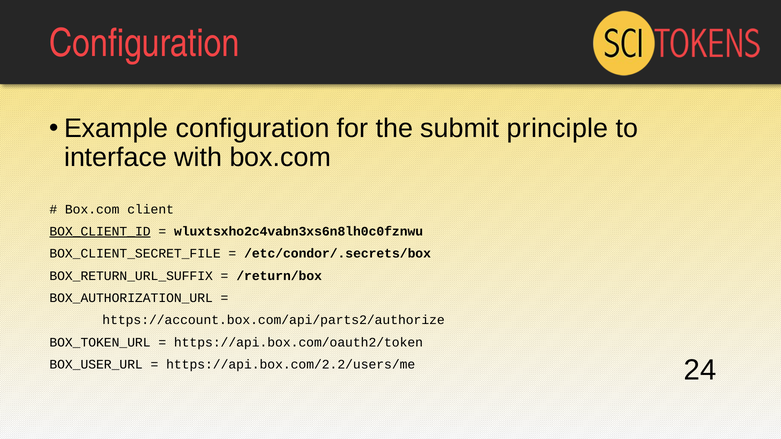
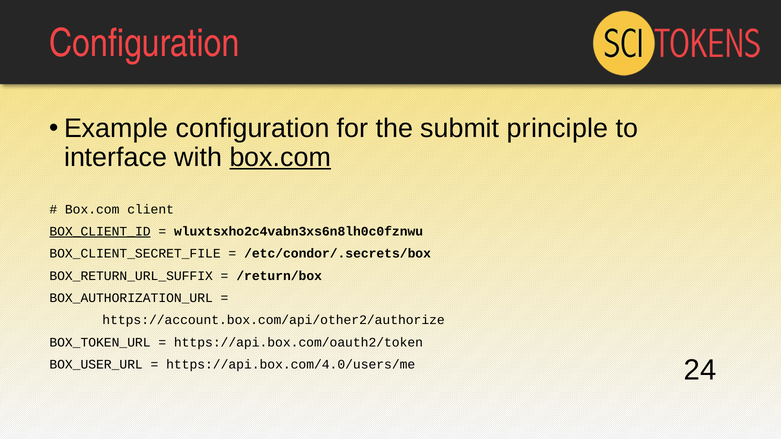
box.com at (280, 157) underline: none -> present
https://account.box.com/api/parts2/authorize: https://account.box.com/api/parts2/authorize -> https://account.box.com/api/other2/authorize
https://api.box.com/2.2/users/me: https://api.box.com/2.2/users/me -> https://api.box.com/4.0/users/me
